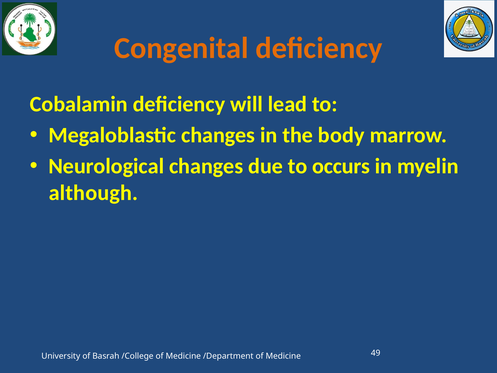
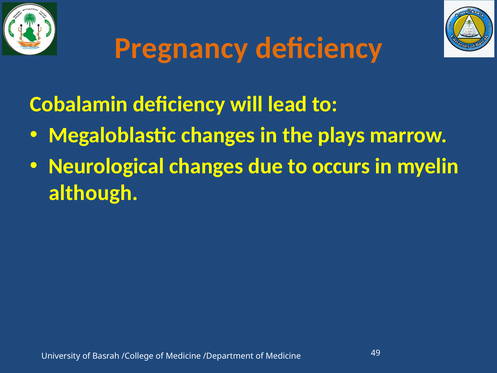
Congenital: Congenital -> Pregnancy
body: body -> plays
